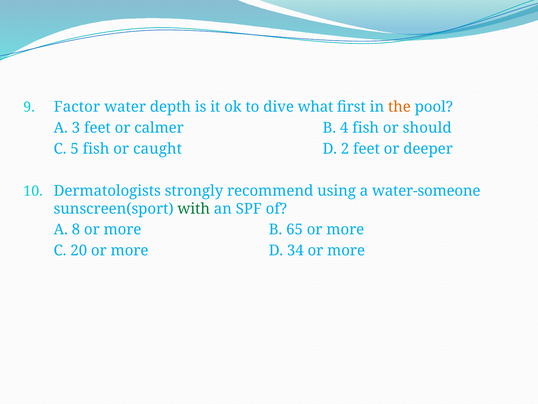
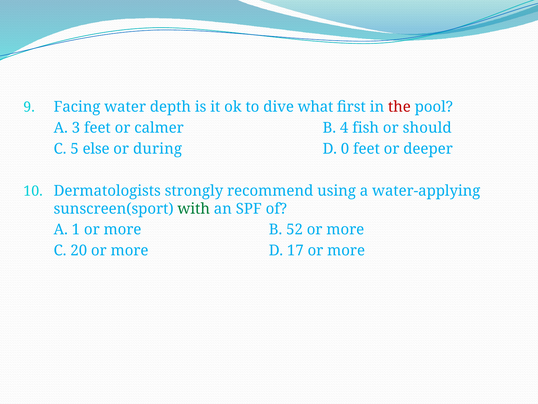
Factor: Factor -> Facing
the colour: orange -> red
5 fish: fish -> else
caught: caught -> during
2: 2 -> 0
water-someone: water-someone -> water-applying
8: 8 -> 1
65: 65 -> 52
34: 34 -> 17
